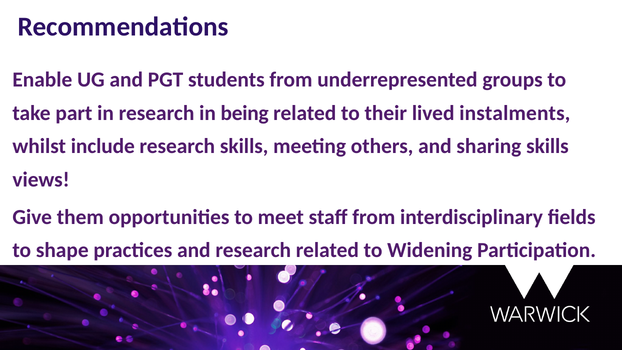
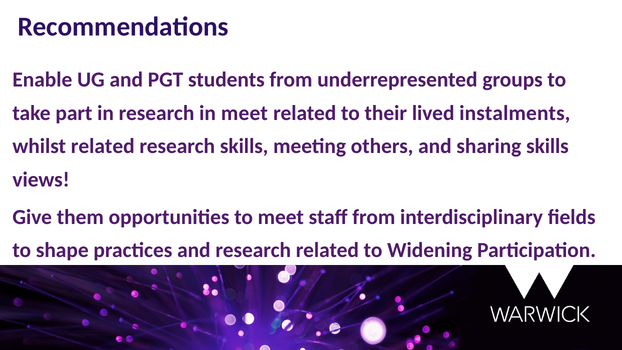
in being: being -> meet
whilst include: include -> related
